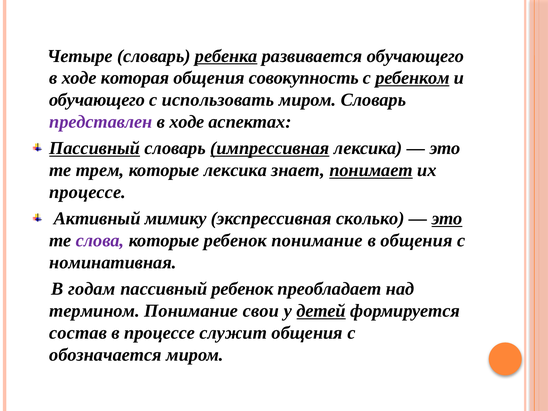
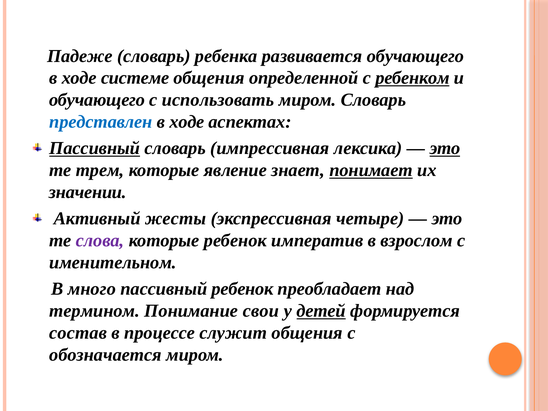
Четыре: Четыре -> Падеже
ребенка underline: present -> none
которая: которая -> системе
совокупность: совокупность -> определенной
представлен colour: purple -> blue
импрессивная underline: present -> none
это at (445, 148) underline: none -> present
которые лексика: лексика -> явление
процессе at (88, 192): процессе -> значении
мимику: мимику -> жесты
сколько: сколько -> четыре
это at (447, 219) underline: present -> none
ребенок понимание: понимание -> императив
в общения: общения -> взрослом
номинативная: номинативная -> именительном
годам: годам -> много
